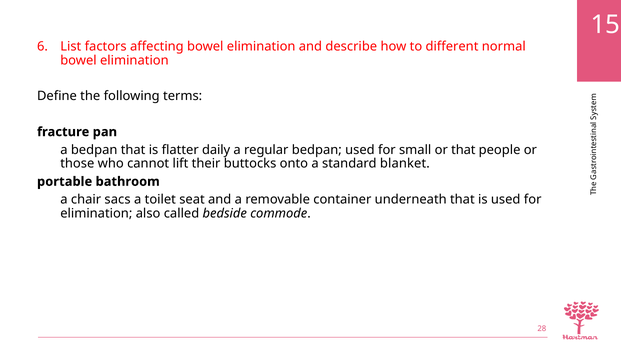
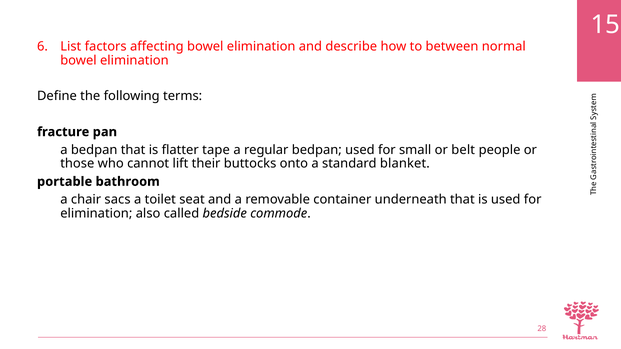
different: different -> between
daily: daily -> tape
or that: that -> belt
